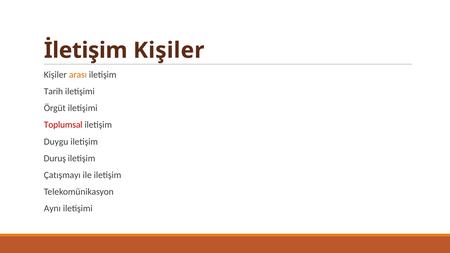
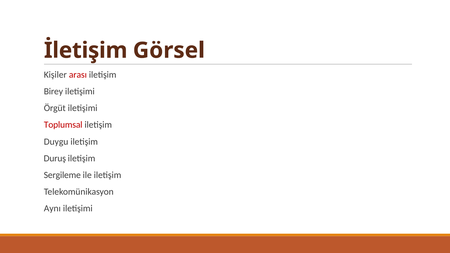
İletişim Kişiler: Kişiler -> Görsel
arası colour: orange -> red
Tarih: Tarih -> Birey
Çatışmayı: Çatışmayı -> Sergileme
